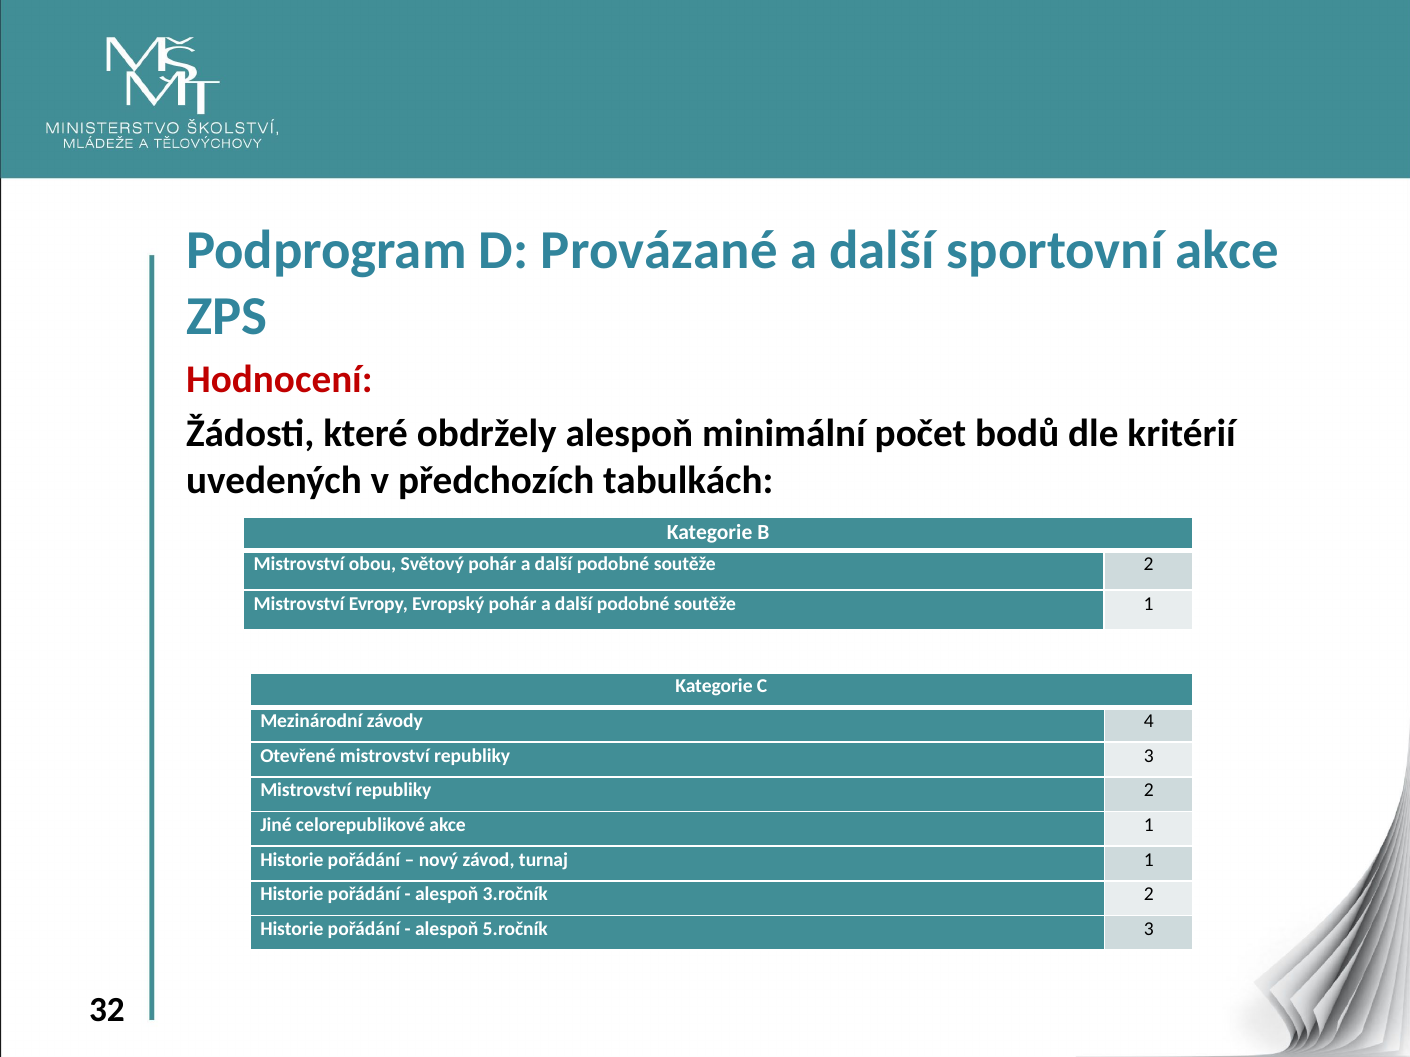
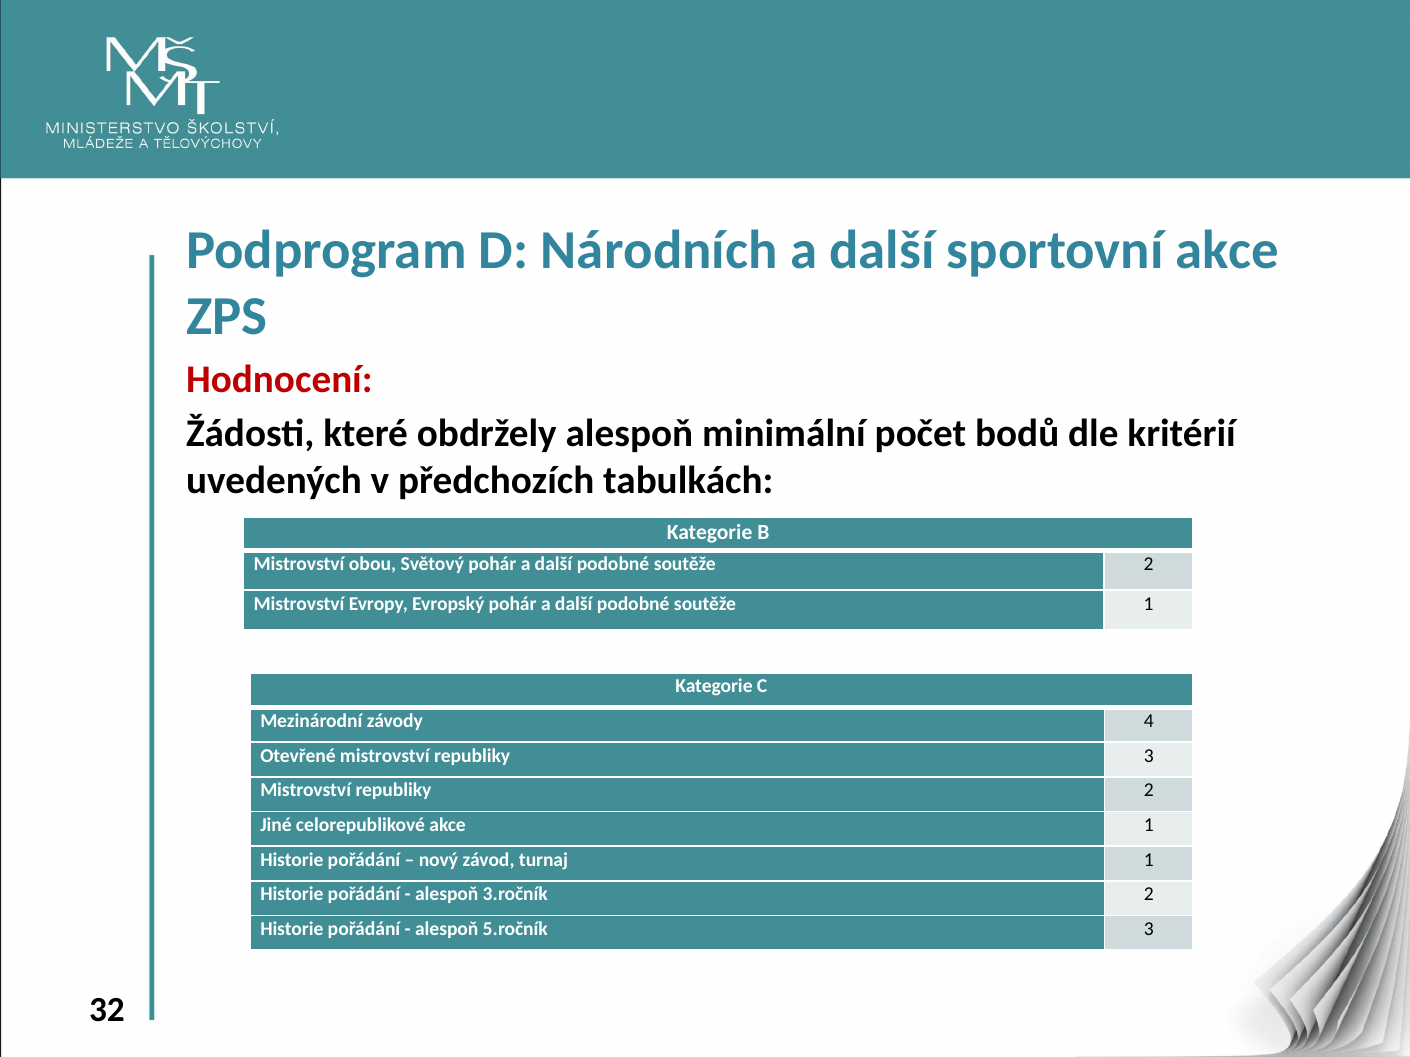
Provázané: Provázané -> Národních
